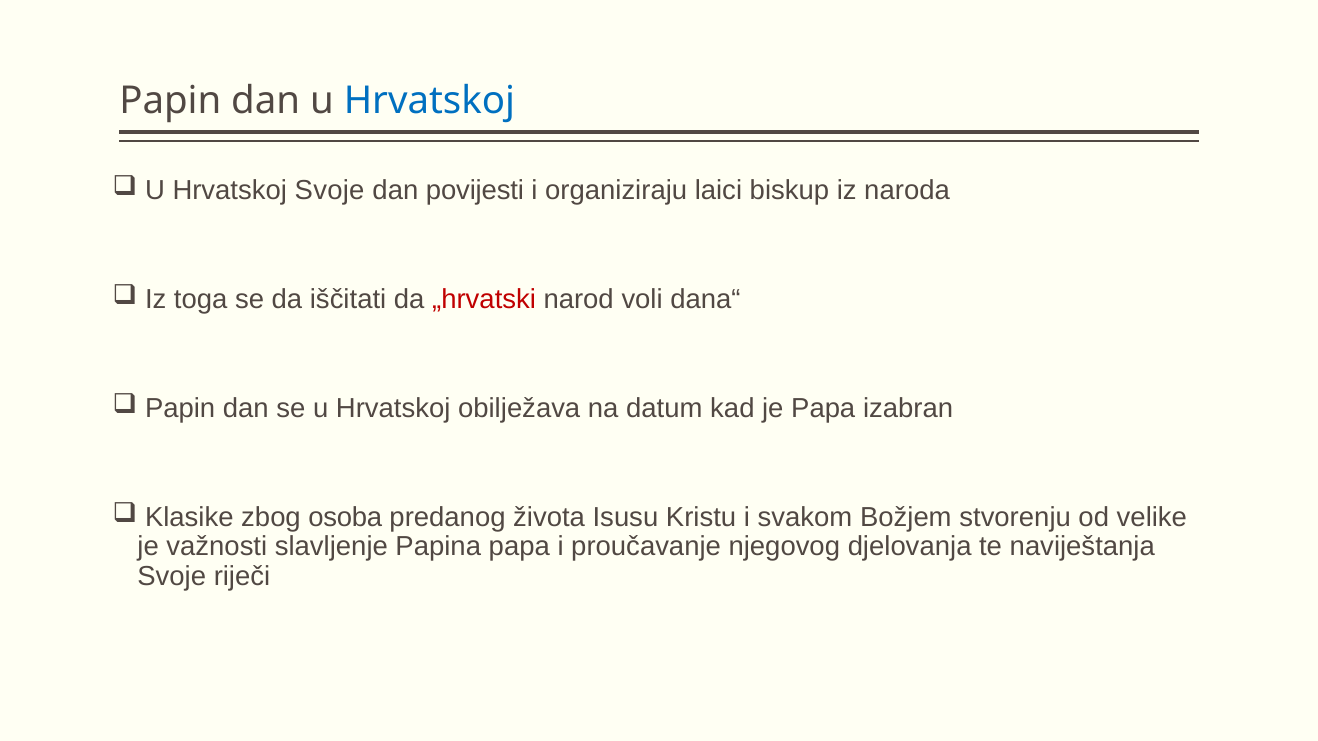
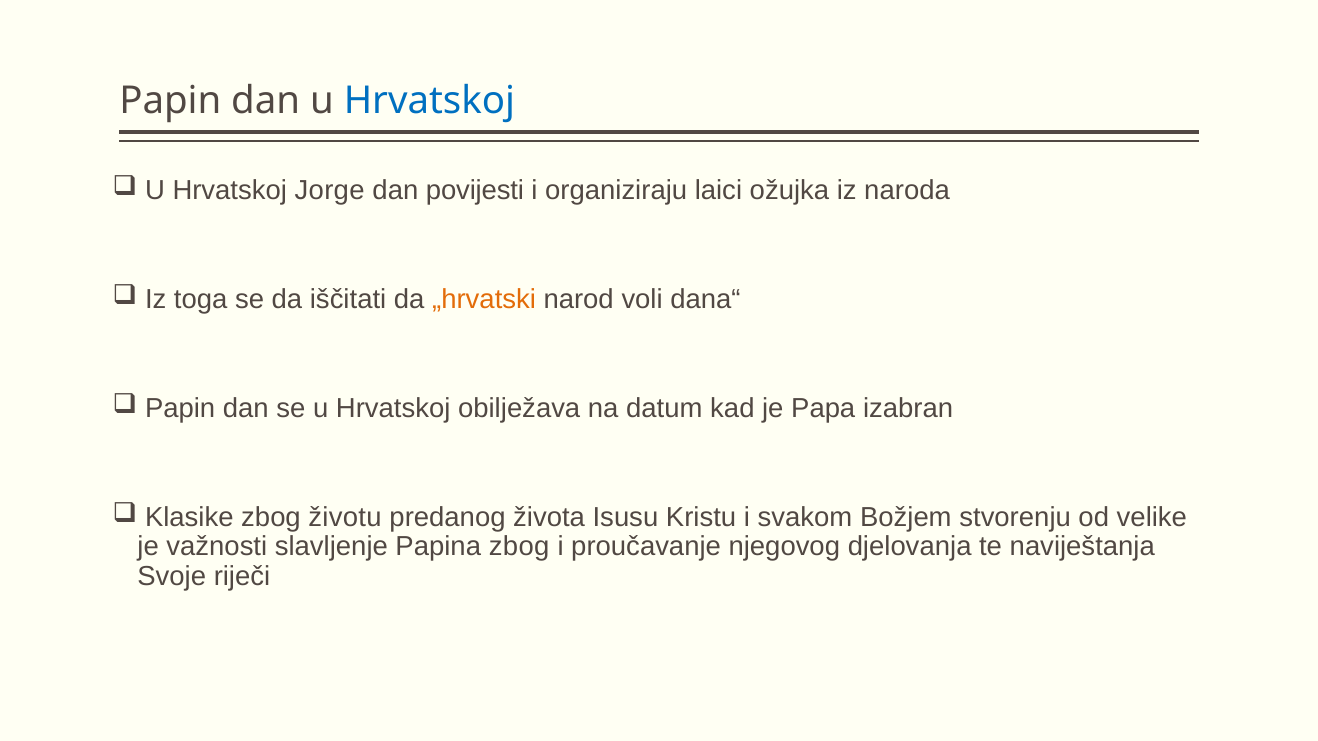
Hrvatskoj Svoje: Svoje -> Jorge
biskup: biskup -> ožujka
„hrvatski colour: red -> orange
osoba: osoba -> životu
Papina papa: papa -> zbog
